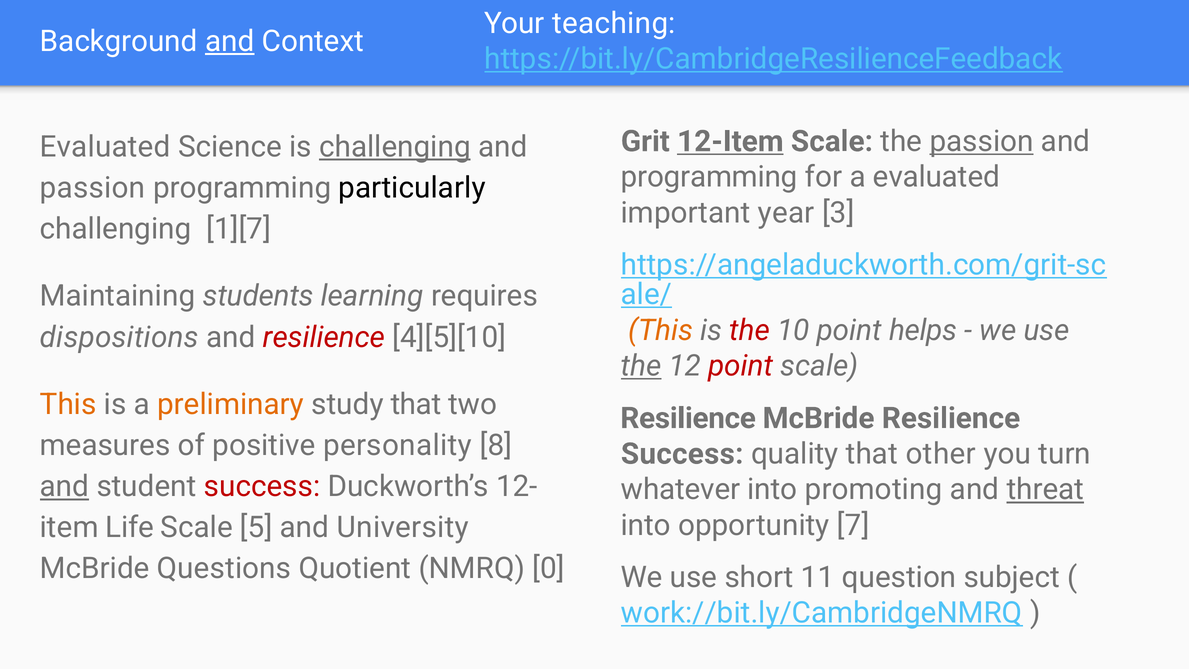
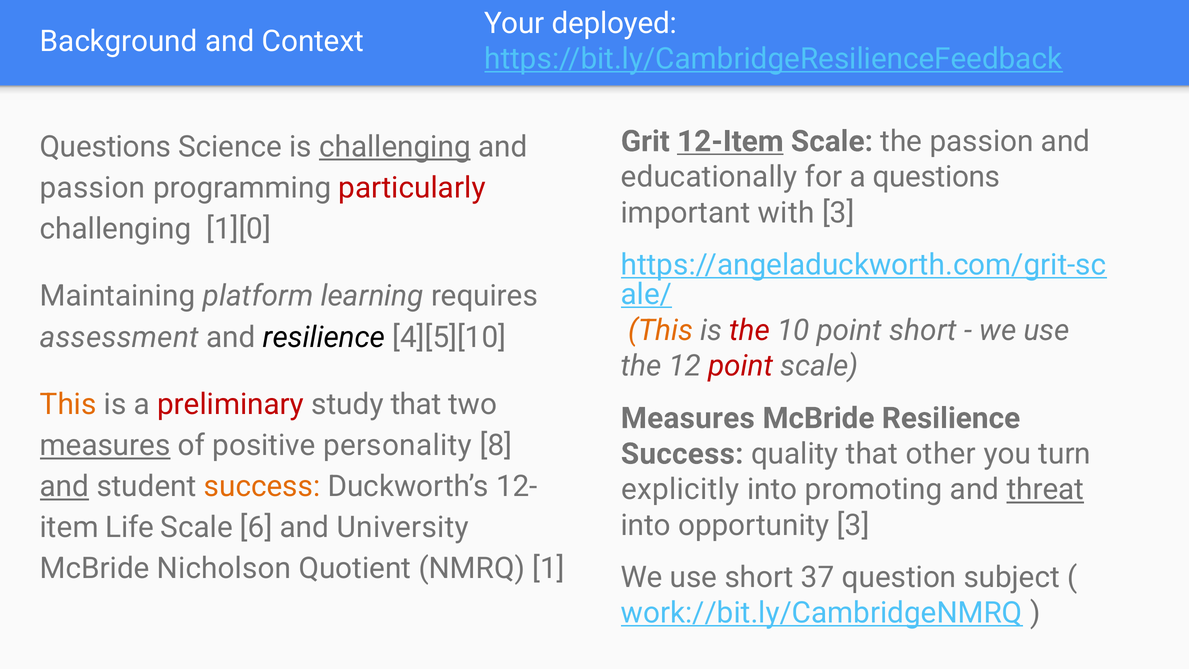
teaching: teaching -> deployed
and at (230, 41) underline: present -> none
passion at (982, 141) underline: present -> none
Evaluated at (105, 147): Evaluated -> Questions
programming at (709, 177): programming -> educationally
a evaluated: evaluated -> questions
particularly colour: black -> red
year: year -> with
1][7: 1][7 -> 1][0
students: students -> platform
point helps: helps -> short
dispositions: dispositions -> assessment
resilience at (324, 337) colour: red -> black
the at (641, 366) underline: present -> none
preliminary colour: orange -> red
Resilience at (688, 418): Resilience -> Measures
measures at (105, 446) underline: none -> present
success at (262, 487) colour: red -> orange
whatever: whatever -> explicitly
opportunity 7: 7 -> 3
5: 5 -> 6
Questions: Questions -> Nicholson
0: 0 -> 1
11: 11 -> 37
